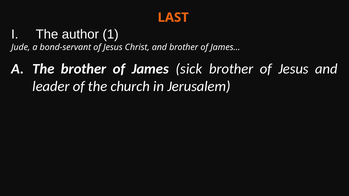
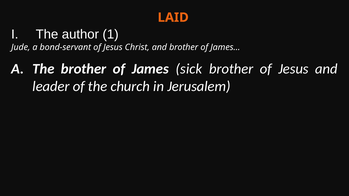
LAST: LAST -> LAID
